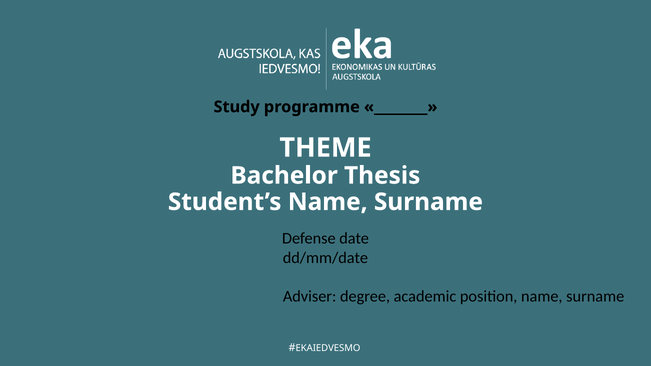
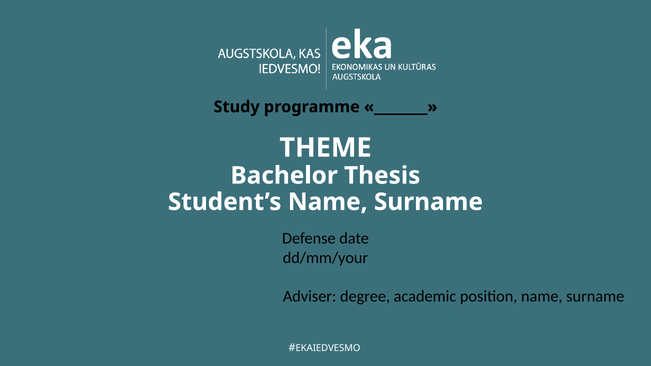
dd/mm/date: dd/mm/date -> dd/mm/your
